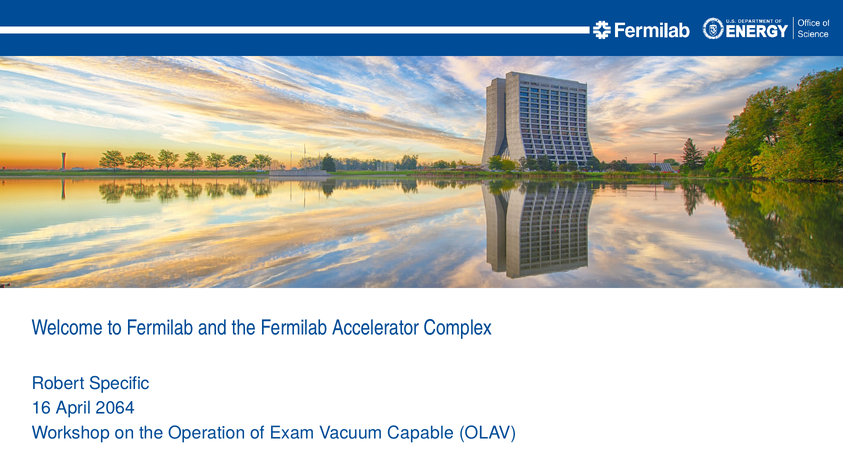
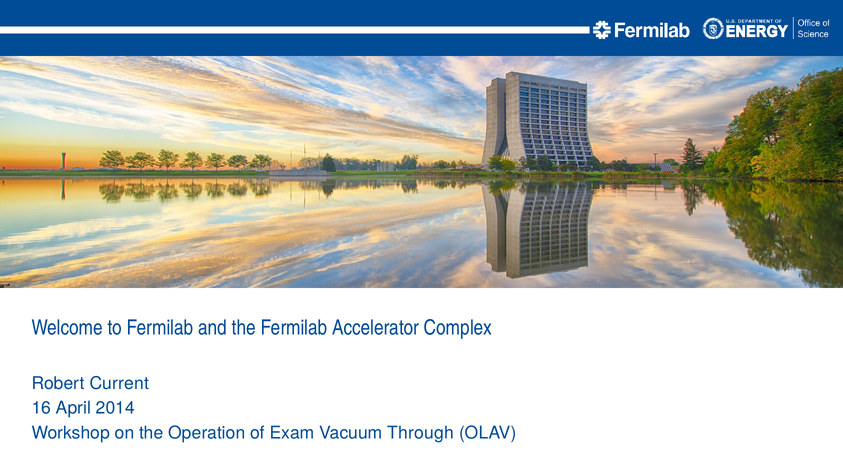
Specific: Specific -> Current
2064: 2064 -> 2014
Capable: Capable -> Through
